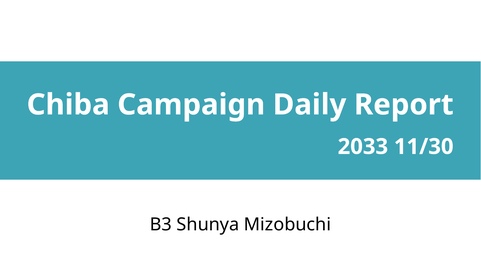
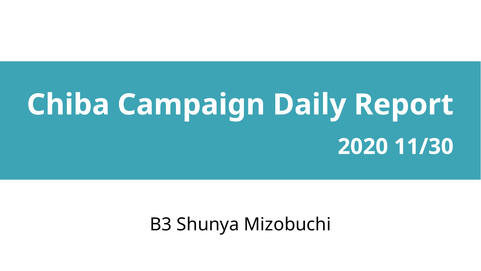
2033: 2033 -> 2020
